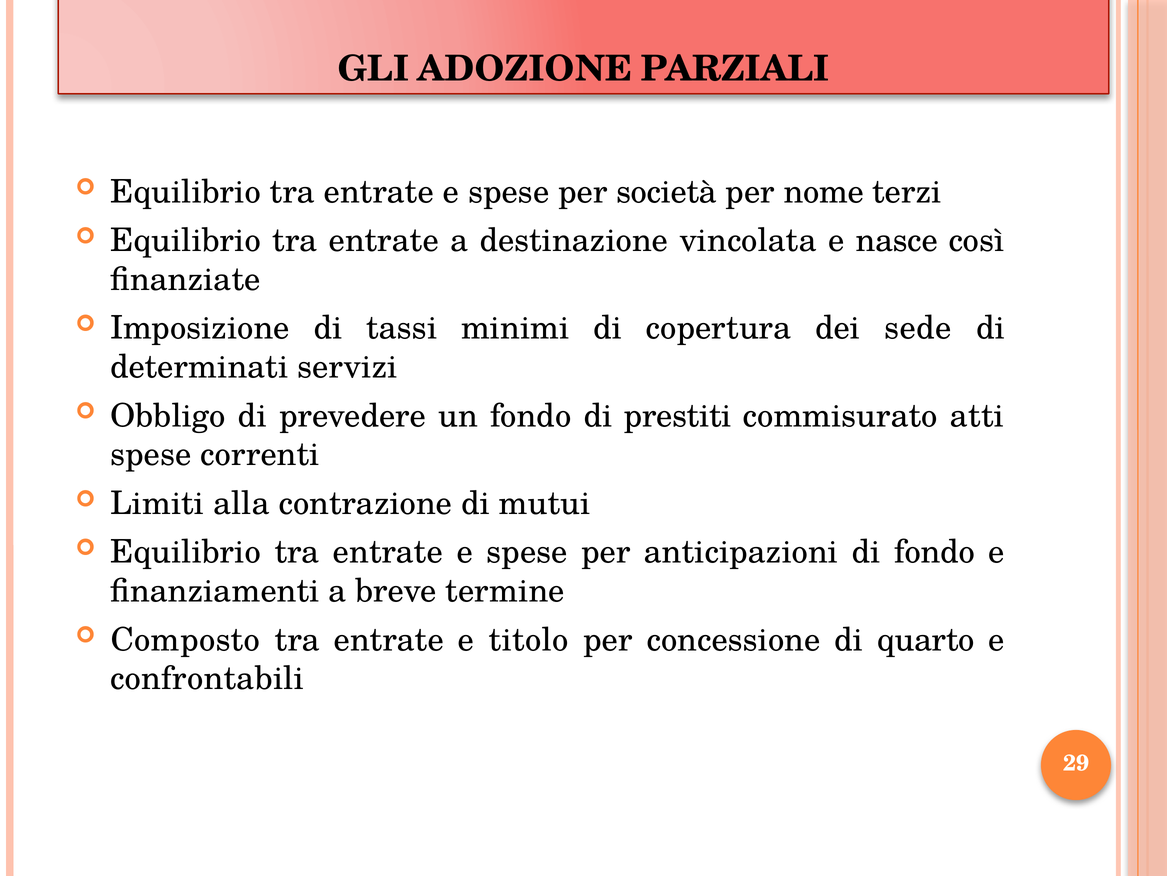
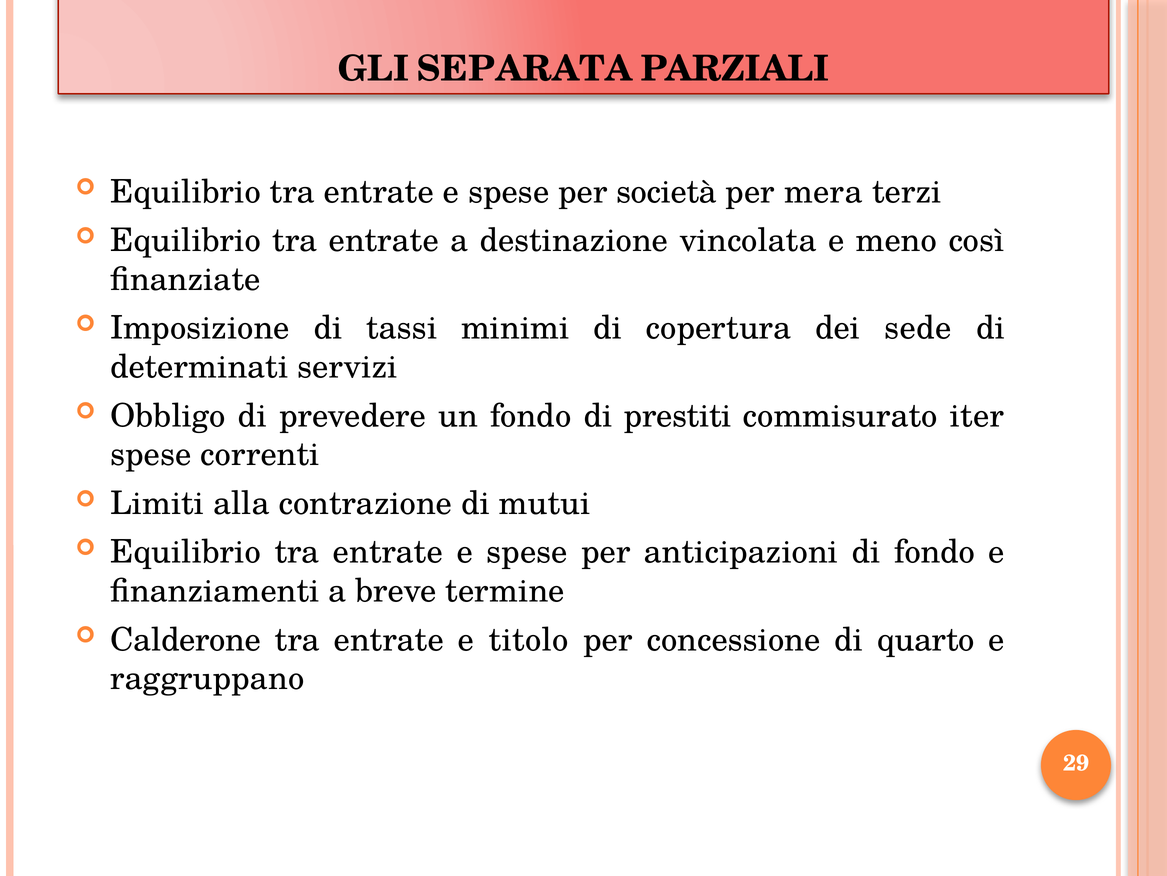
ADOZIONE: ADOZIONE -> SEPARATA
nome: nome -> mera
nasce: nasce -> meno
atti: atti -> iter
Composto: Composto -> Calderone
confrontabili: confrontabili -> raggruppano
